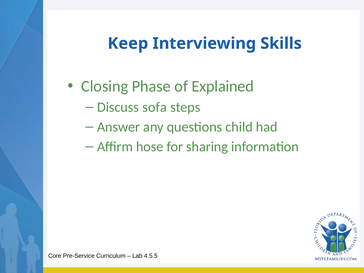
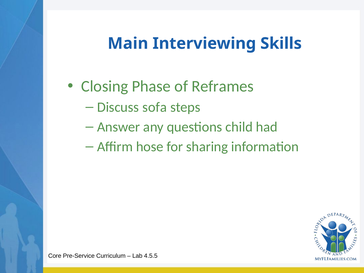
Keep: Keep -> Main
Explained: Explained -> Reframes
